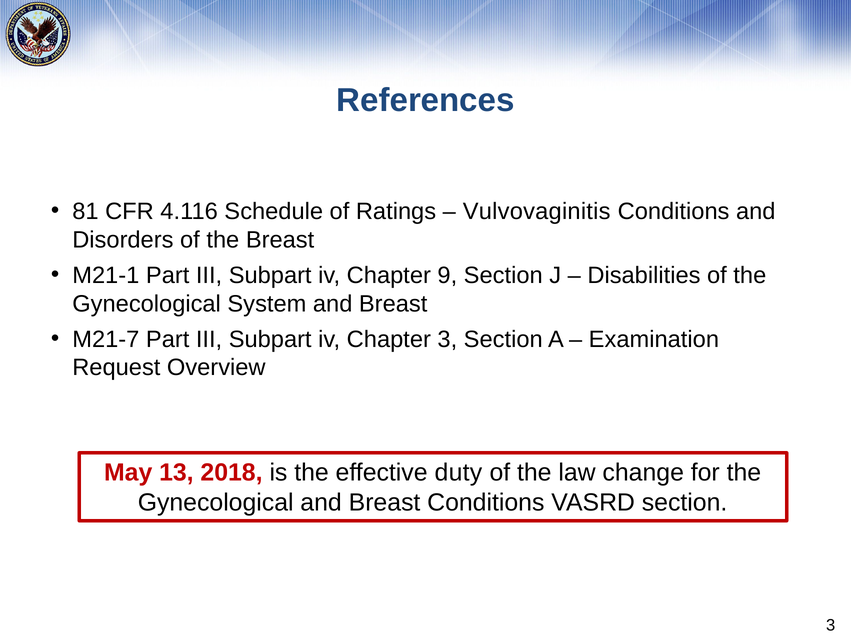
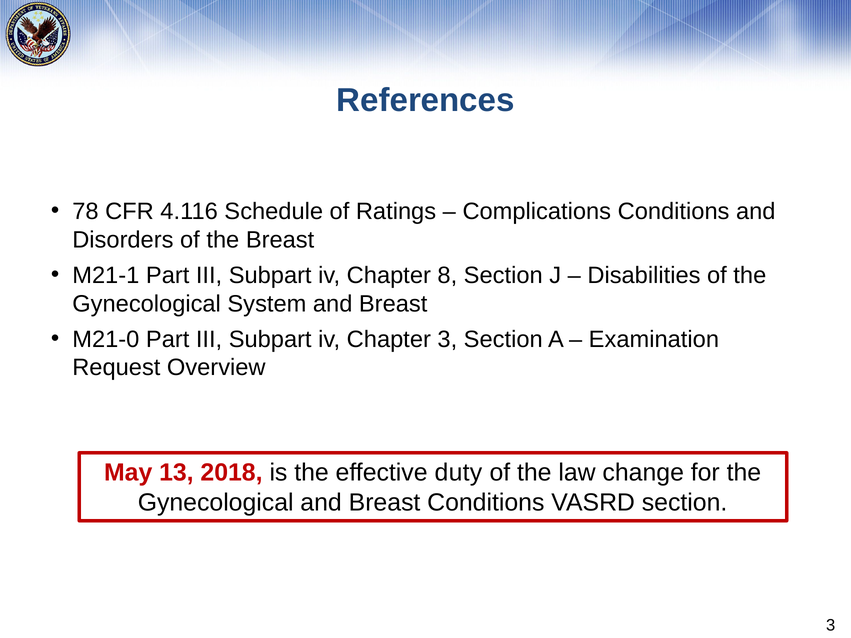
81: 81 -> 78
Vulvovaginitis: Vulvovaginitis -> Complications
9: 9 -> 8
M21-7: M21-7 -> M21-0
